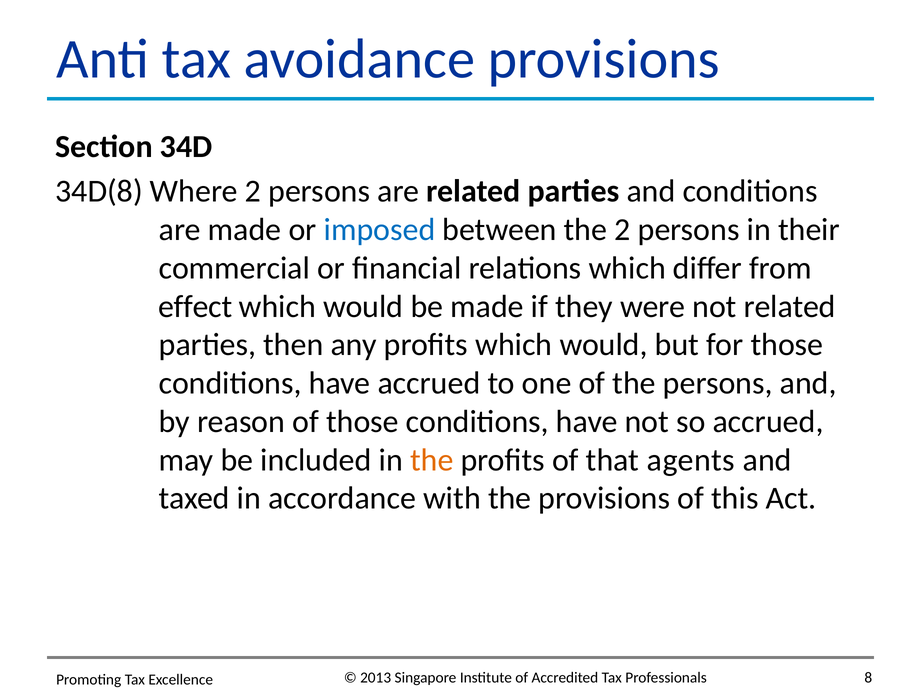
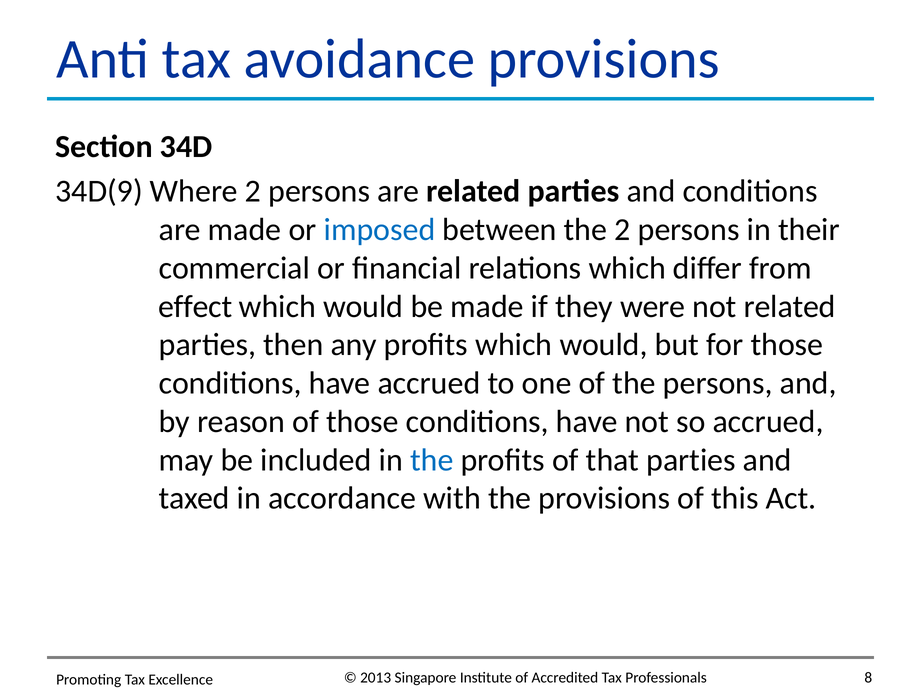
34D(8: 34D(8 -> 34D(9
the at (432, 460) colour: orange -> blue
that agents: agents -> parties
